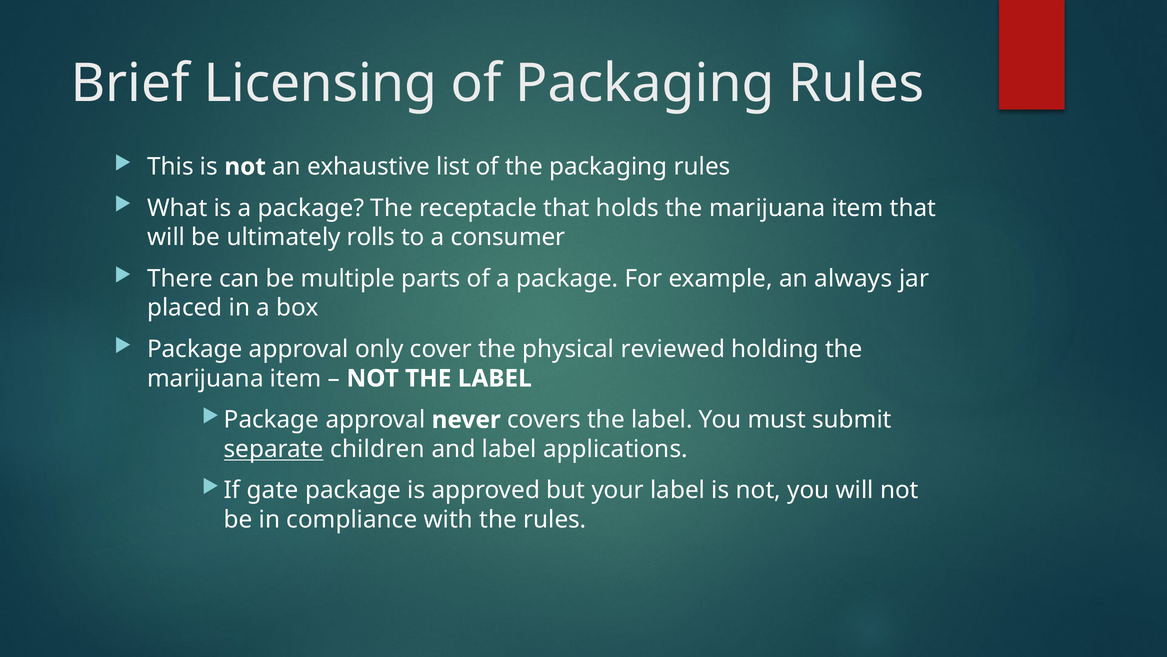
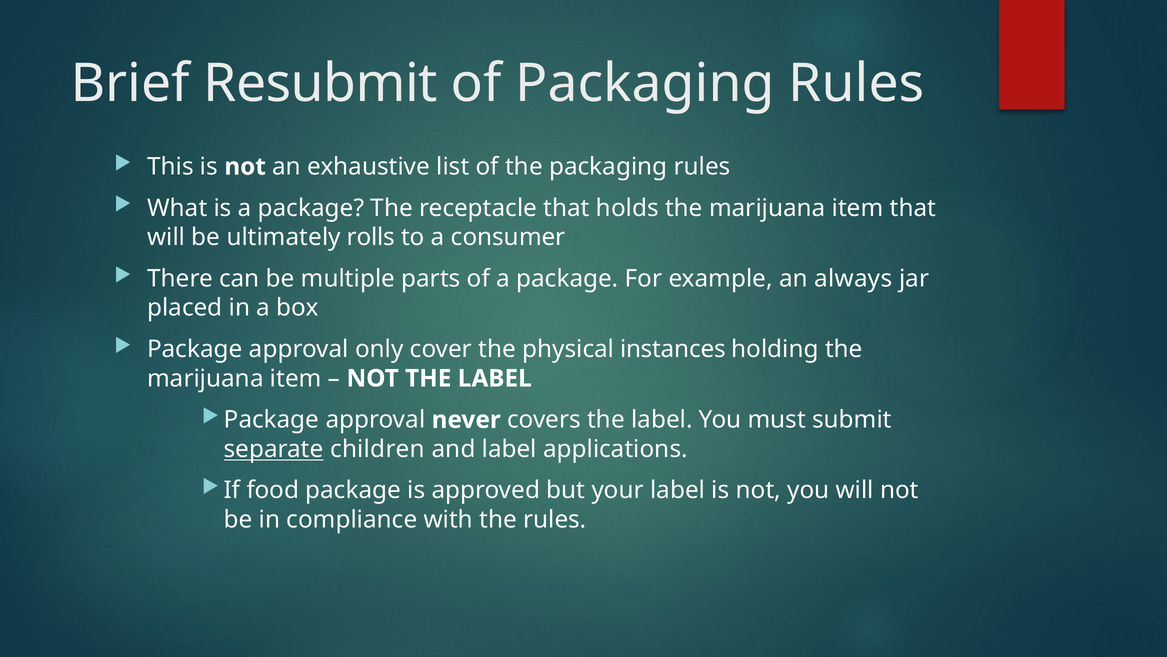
Licensing: Licensing -> Resubmit
reviewed: reviewed -> instances
gate: gate -> food
